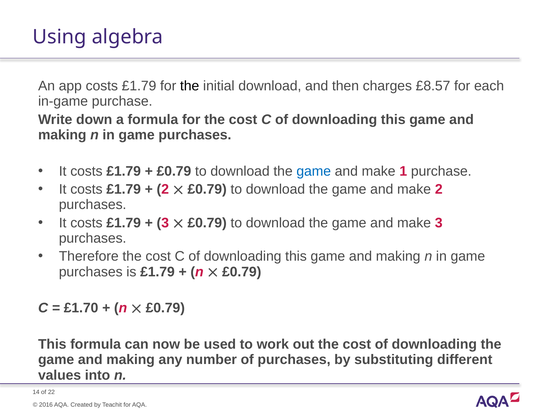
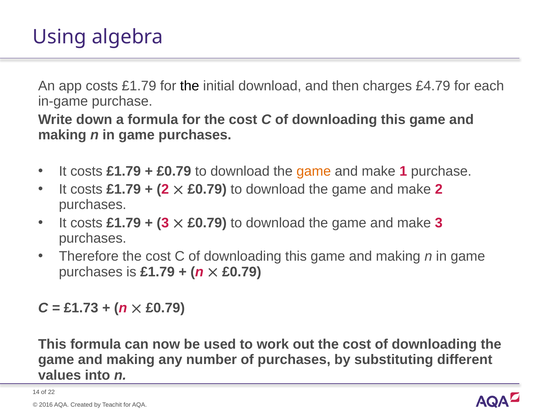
£8.57: £8.57 -> £4.79
game at (314, 171) colour: blue -> orange
£1.70: £1.70 -> £1.73
